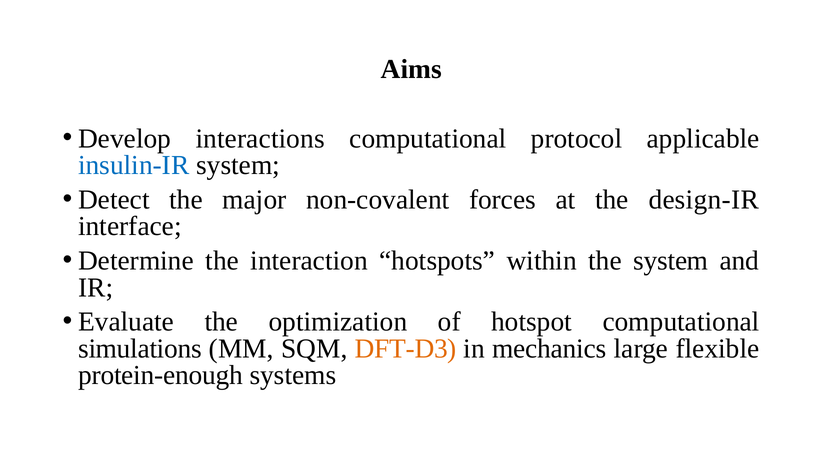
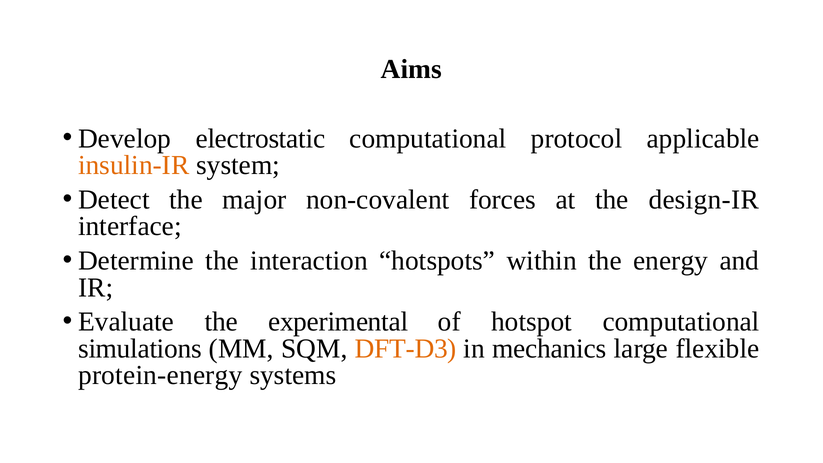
interactions: interactions -> electrostatic
insulin-IR colour: blue -> orange
the system: system -> energy
optimization: optimization -> experimental
protein-enough: protein-enough -> protein-energy
